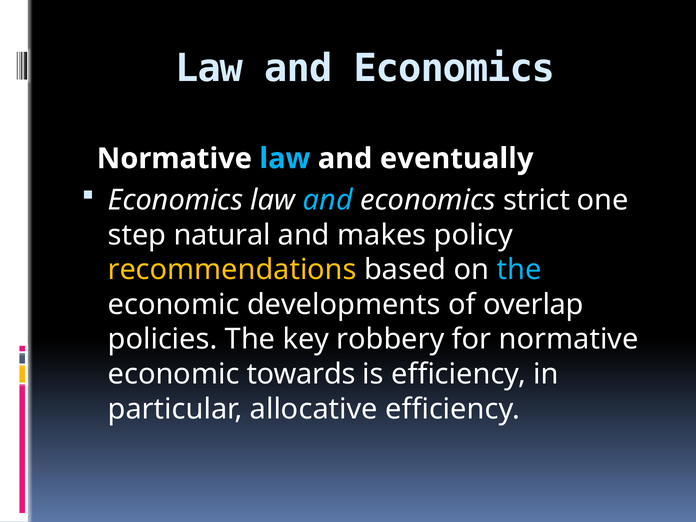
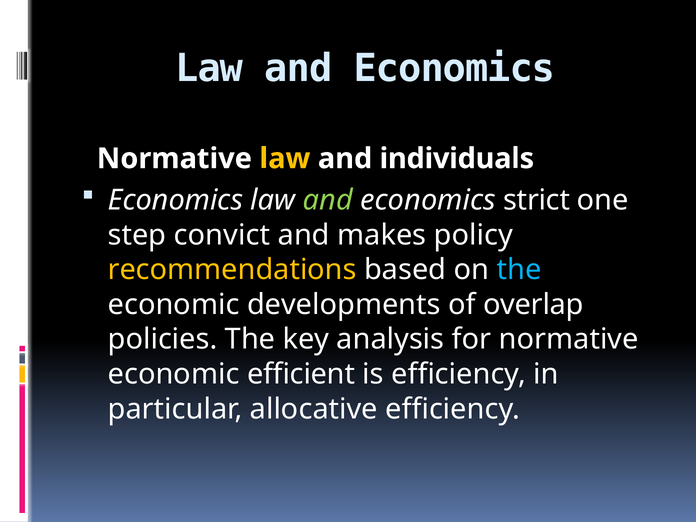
law at (285, 159) colour: light blue -> yellow
eventually: eventually -> individuals
and at (328, 200) colour: light blue -> light green
natural: natural -> convict
robbery: robbery -> analysis
towards: towards -> efficient
